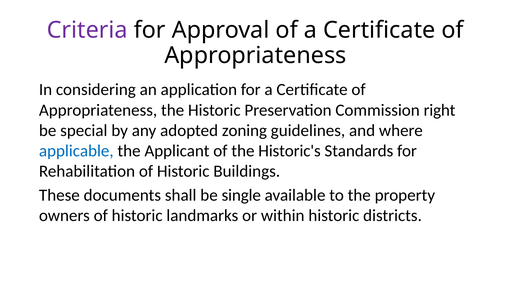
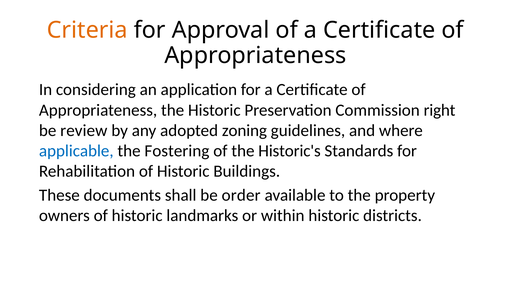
Criteria colour: purple -> orange
special: special -> review
Applicant: Applicant -> Fostering
single: single -> order
